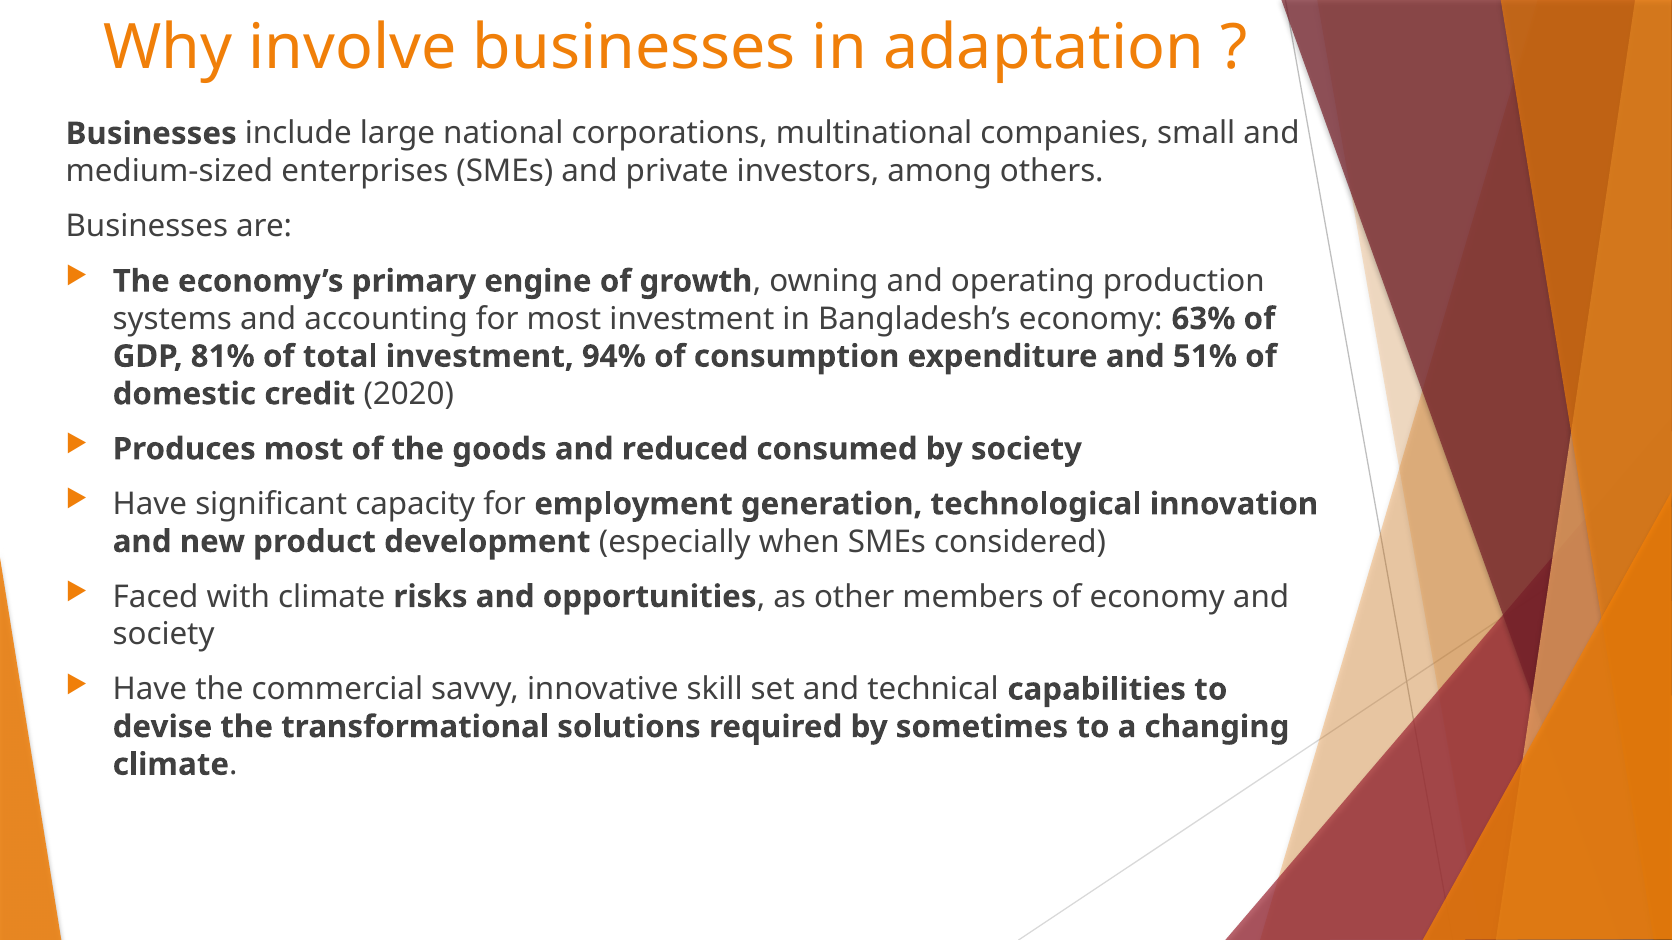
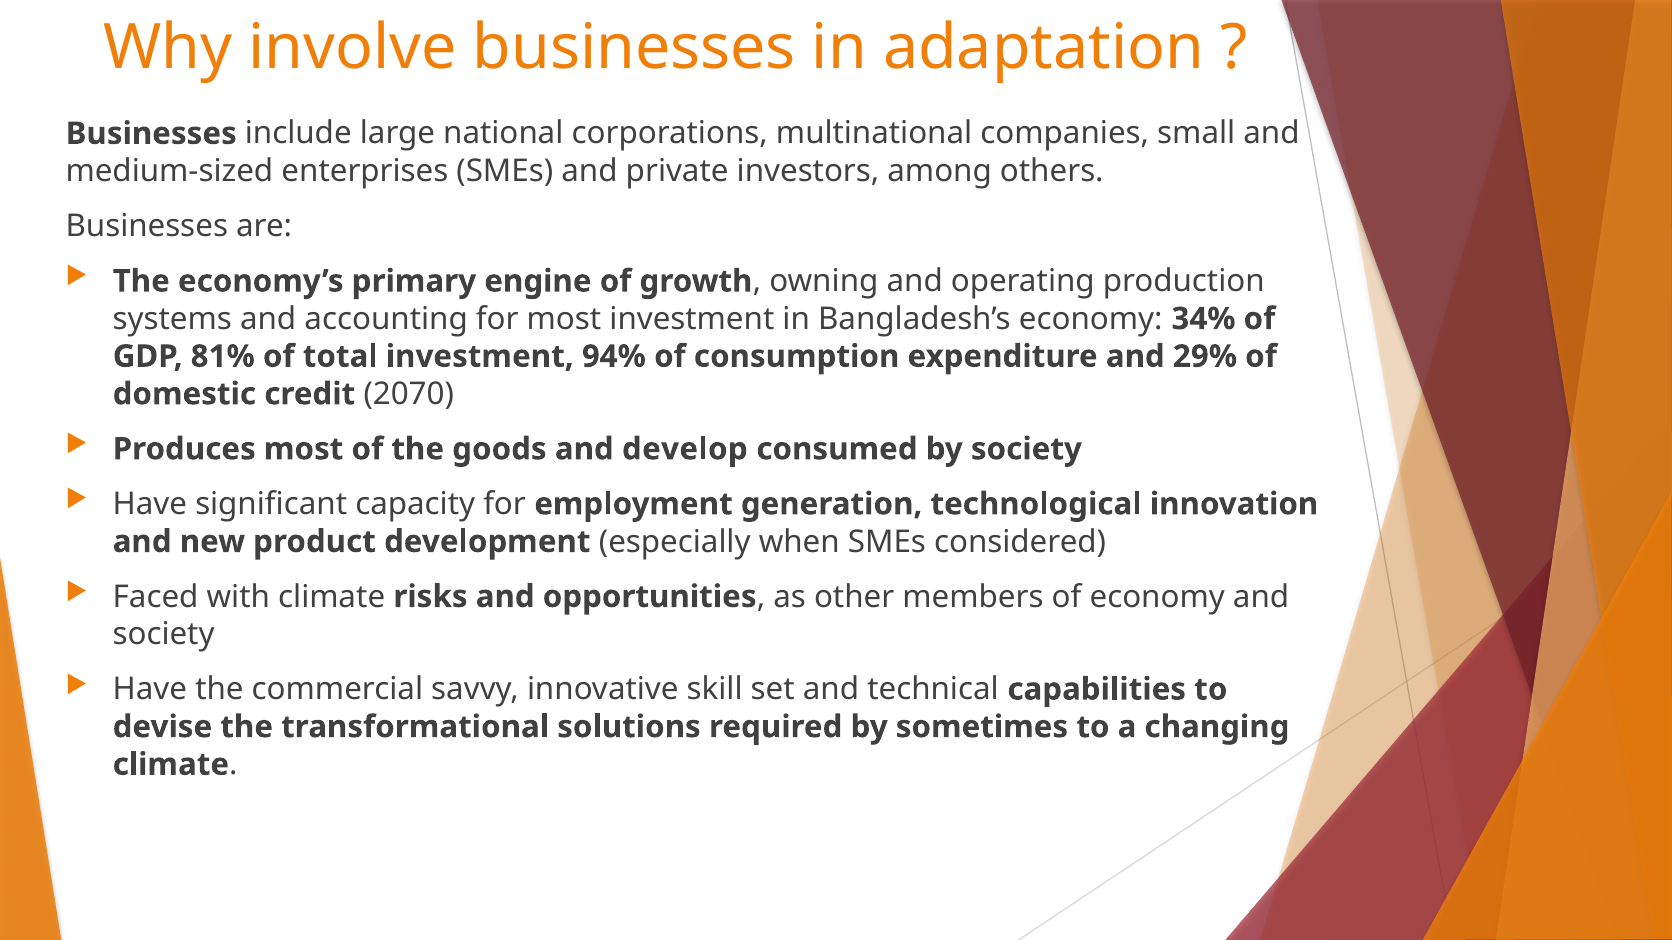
63%: 63% -> 34%
51%: 51% -> 29%
2020: 2020 -> 2070
reduced: reduced -> develop
